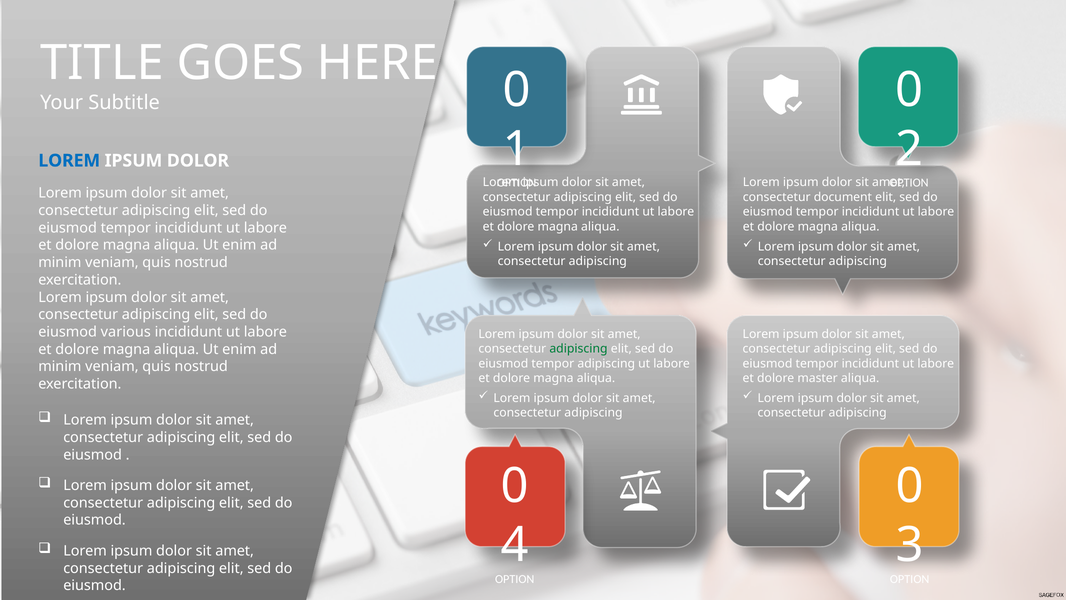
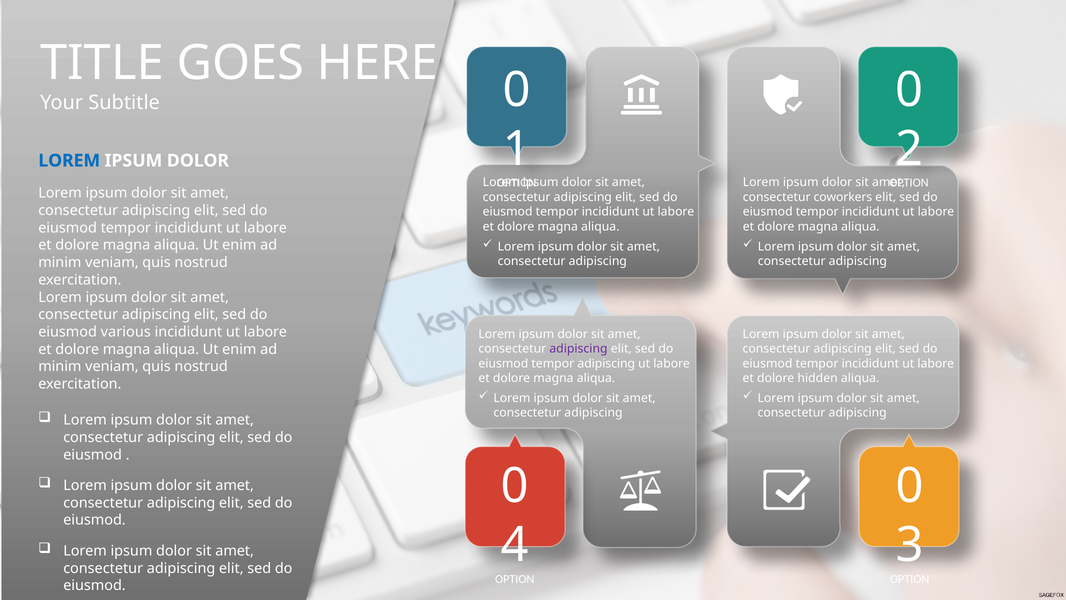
document: document -> coworkers
adipiscing at (578, 349) colour: green -> purple
master: master -> hidden
